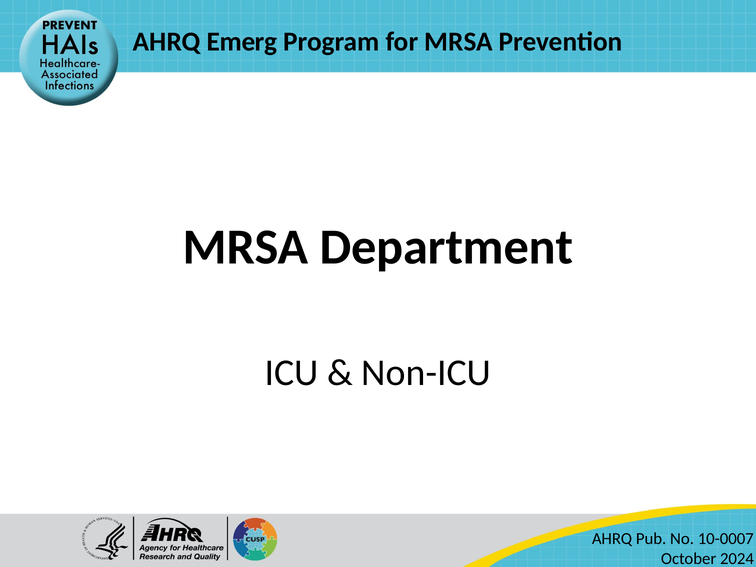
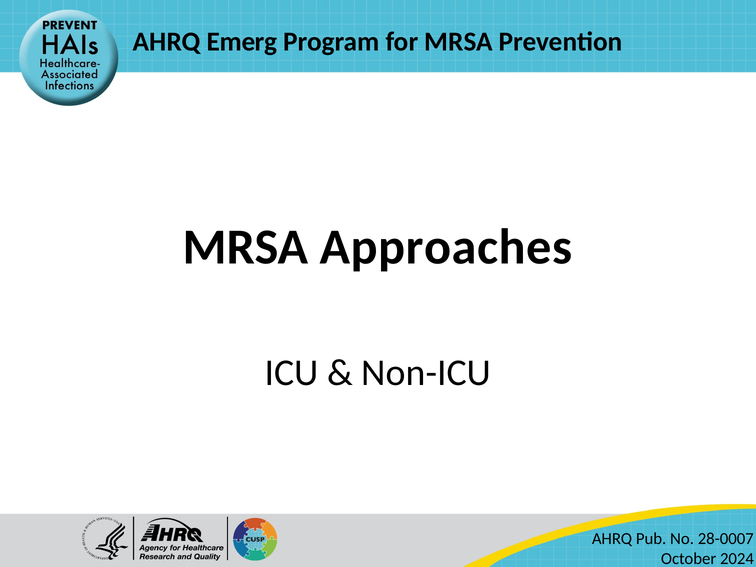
Department: Department -> Approaches
10-0007: 10-0007 -> 28-0007
